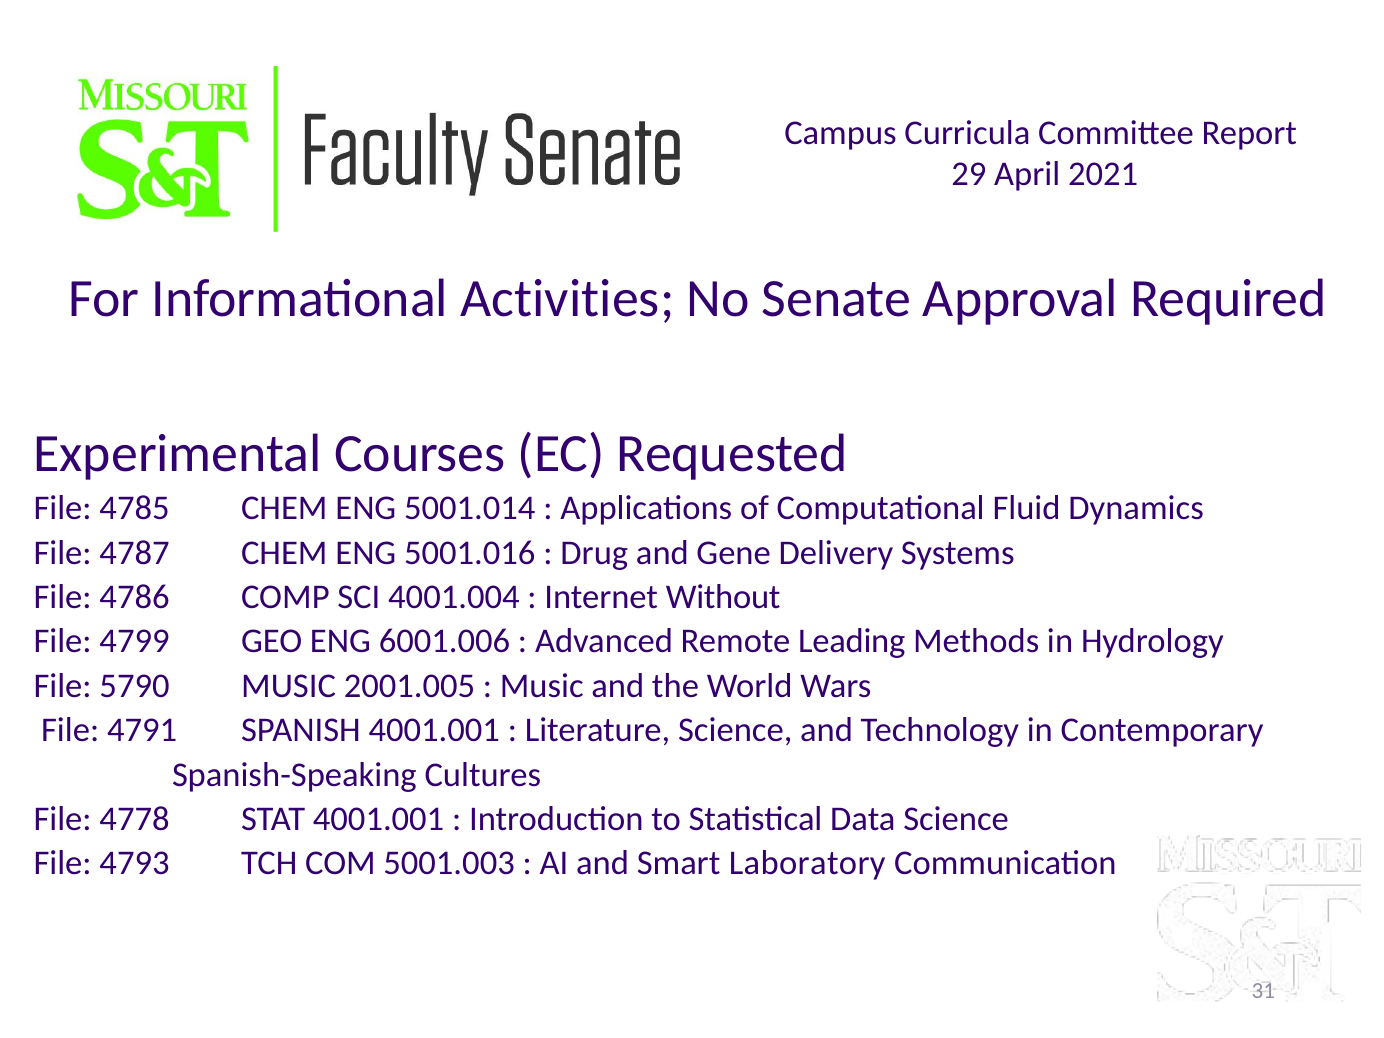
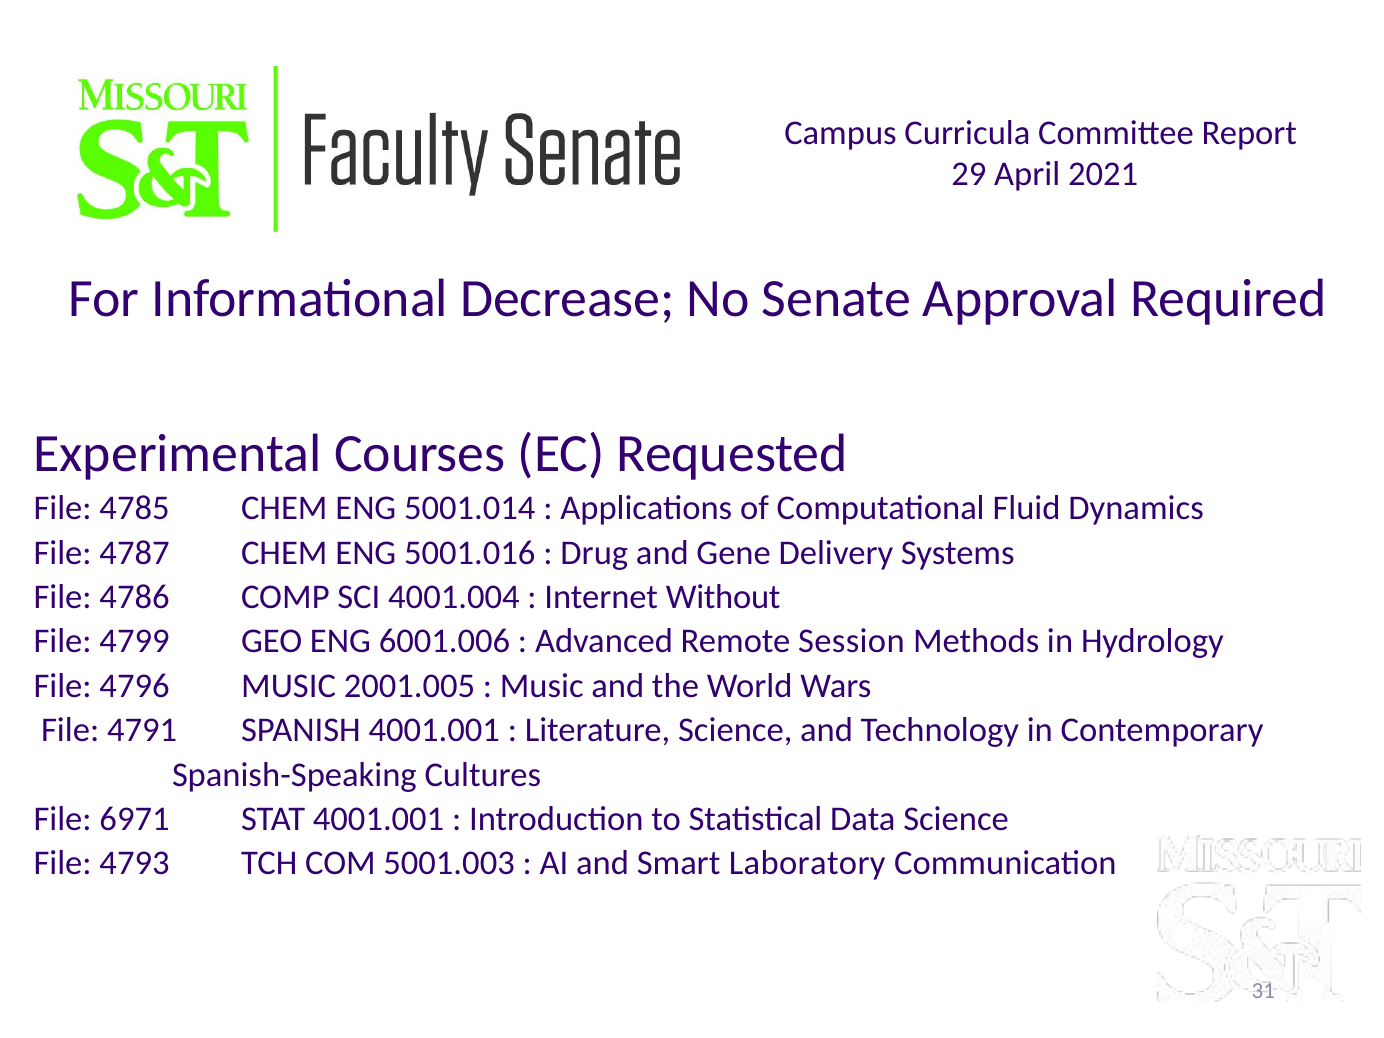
Activities: Activities -> Decrease
Leading: Leading -> Session
5790: 5790 -> 4796
4778: 4778 -> 6971
